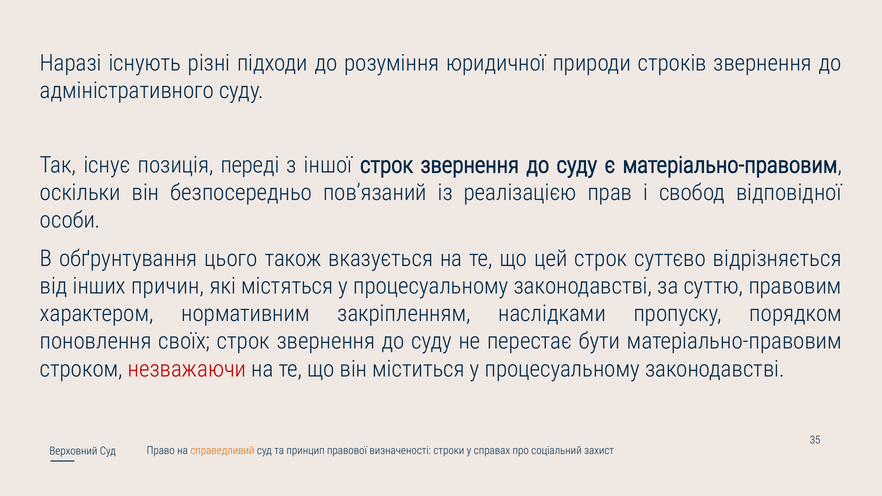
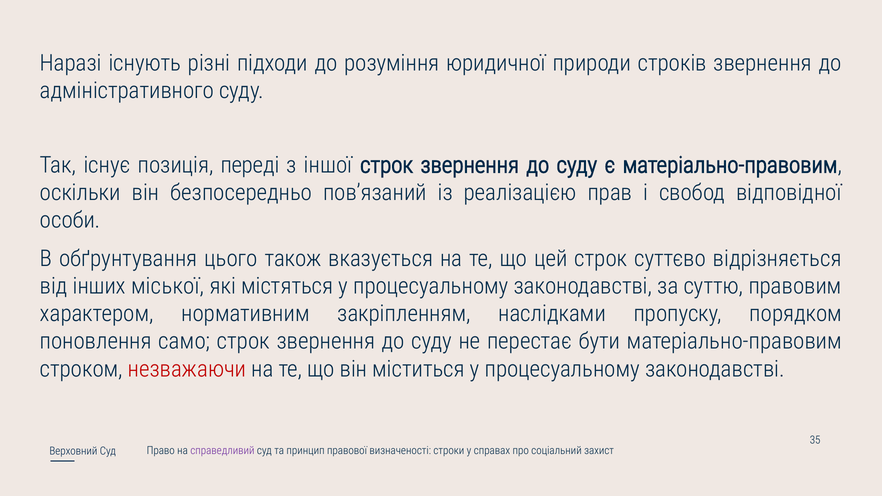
причин: причин -> міської
своїх: своїх -> само
справедливий colour: orange -> purple
